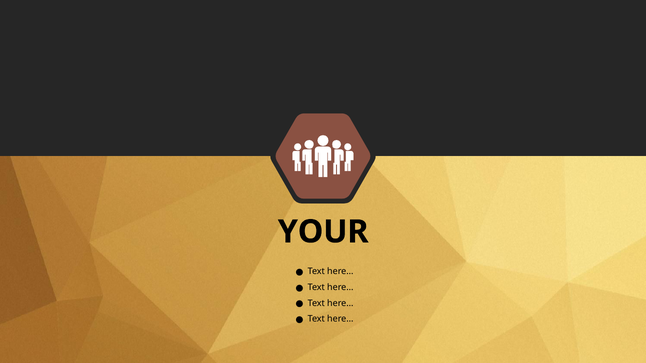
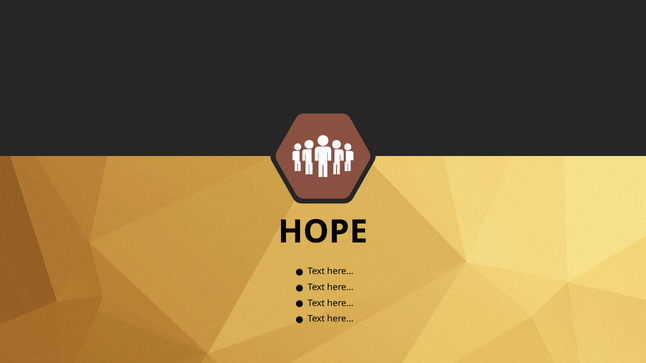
YOUR: YOUR -> HOPE
